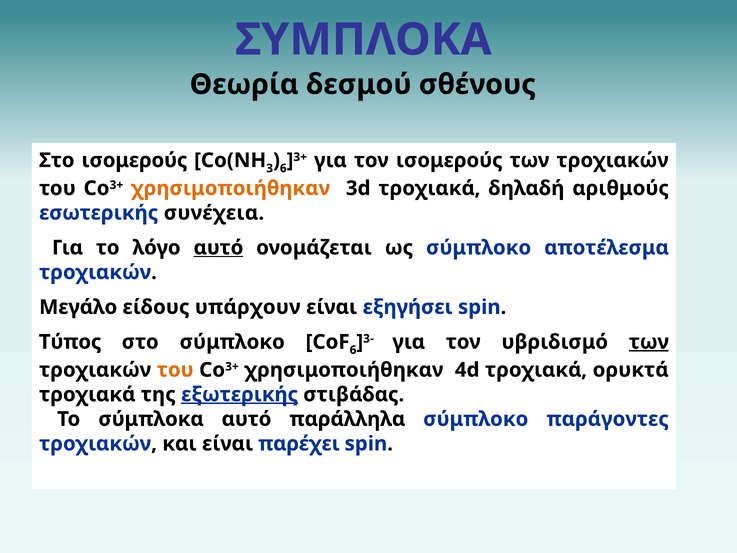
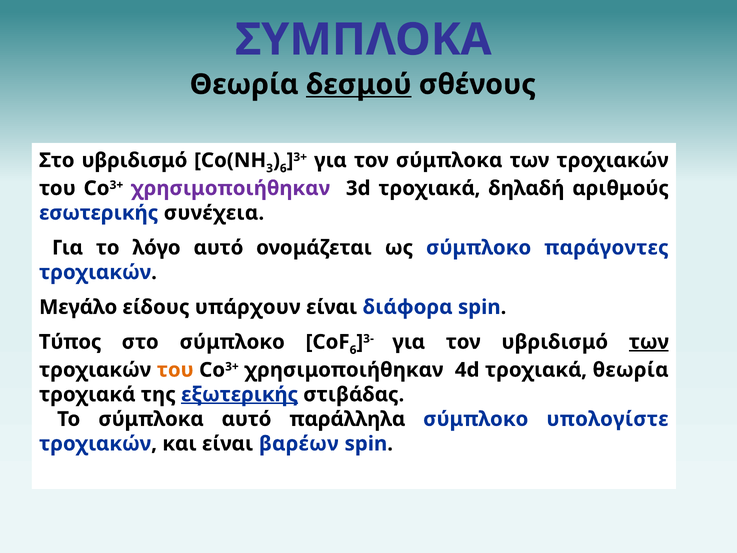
δεσμού underline: none -> present
Στο ισομερούς: ισομερούς -> υβριδισμό
τον ισομερούς: ισομερούς -> σύμπλοκα
χρησιμοποιήθηκαν at (231, 188) colour: orange -> purple
αυτό at (218, 248) underline: present -> none
αποτέλεσμα: αποτέλεσμα -> παράγοντες
εξηγήσει: εξηγήσει -> διάφορα
τροχιακά ορυκτά: ορυκτά -> θεωρία
παράγοντες: παράγοντες -> υπολογίστε
παρέχει: παρέχει -> βαρέων
